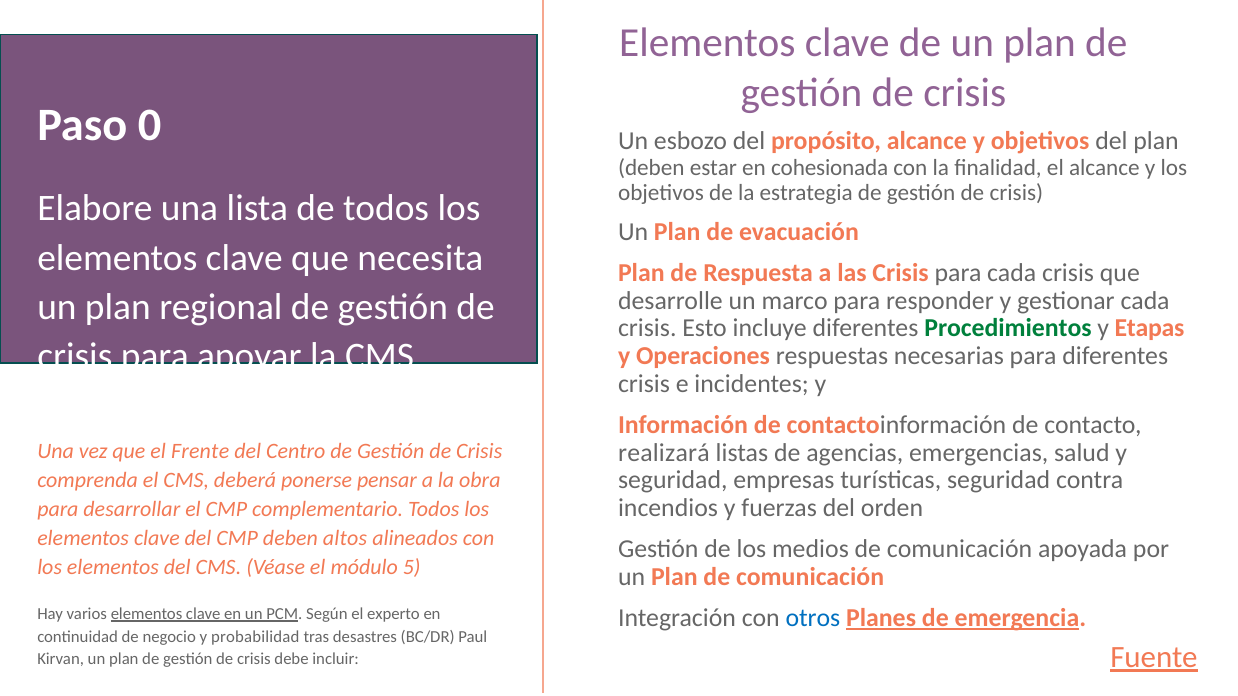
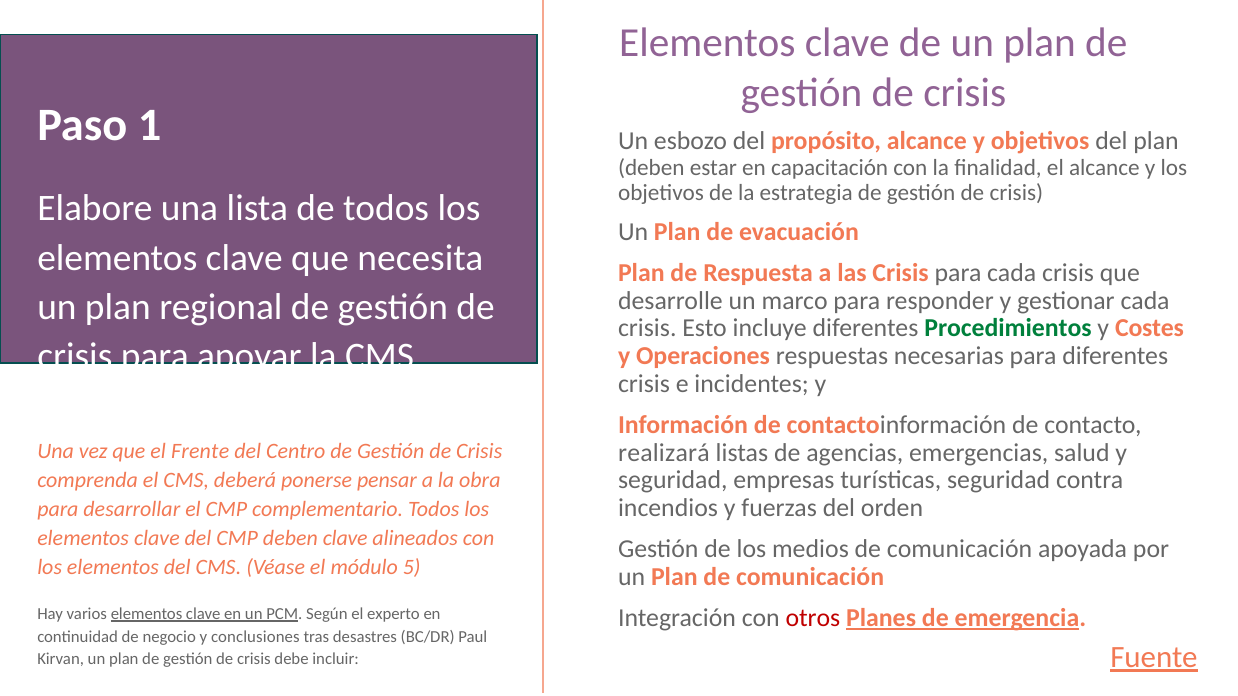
0: 0 -> 1
cohesionada: cohesionada -> capacitación
Etapas: Etapas -> Costes
deben altos: altos -> clave
otros colour: blue -> red
probabilidad: probabilidad -> conclusiones
